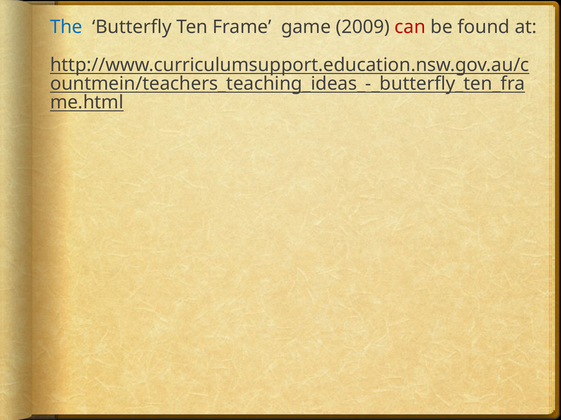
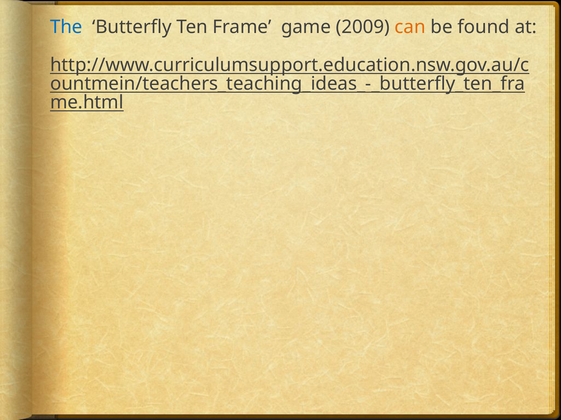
can colour: red -> orange
